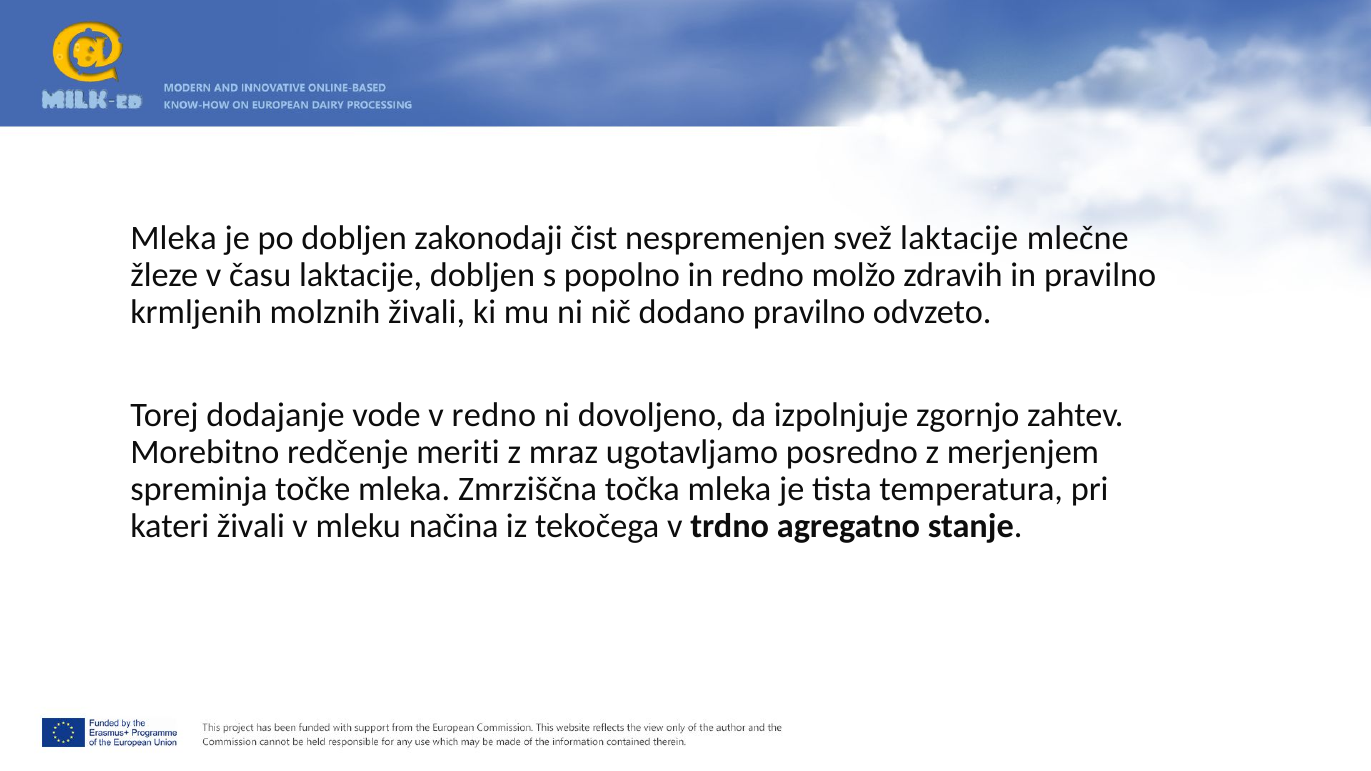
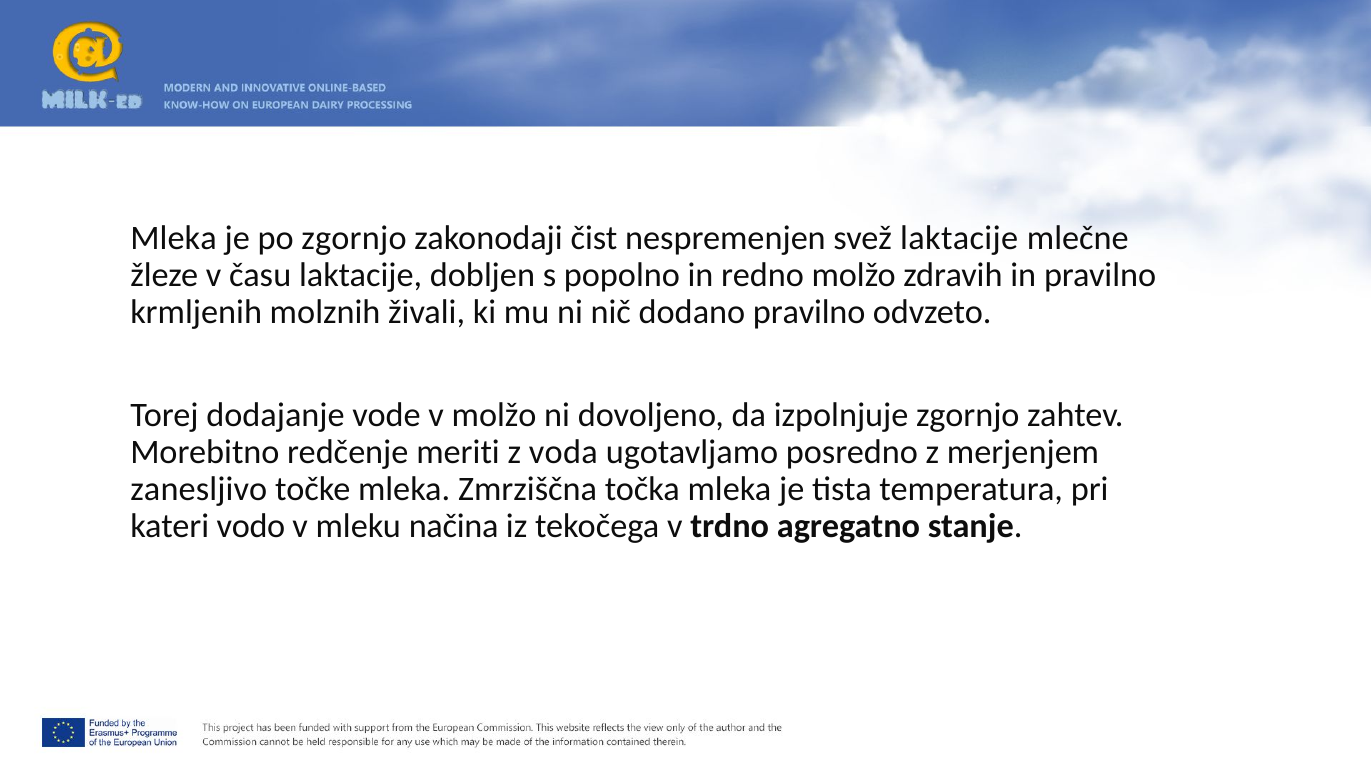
po dobljen: dobljen -> zgornjo
v redno: redno -> molžo
mraz: mraz -> voda
spreminja: spreminja -> zanesljivo
kateri živali: živali -> vodo
